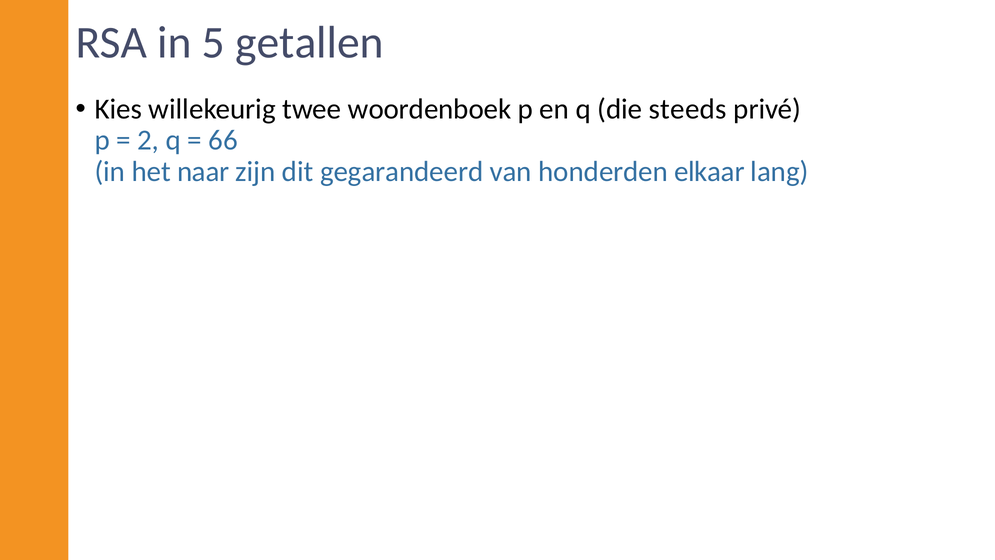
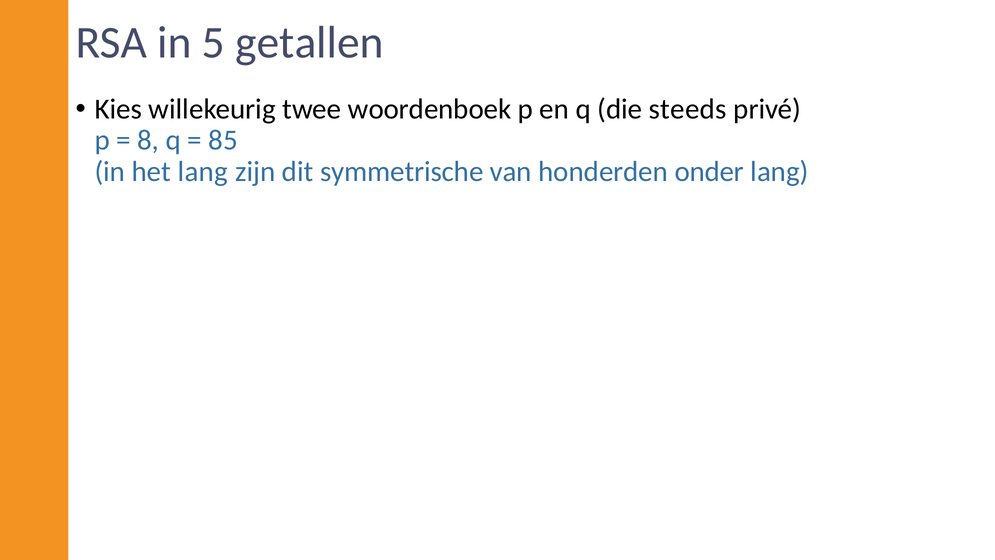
2: 2 -> 8
66: 66 -> 85
het naar: naar -> lang
gegarandeerd: gegarandeerd -> symmetrische
elkaar: elkaar -> onder
